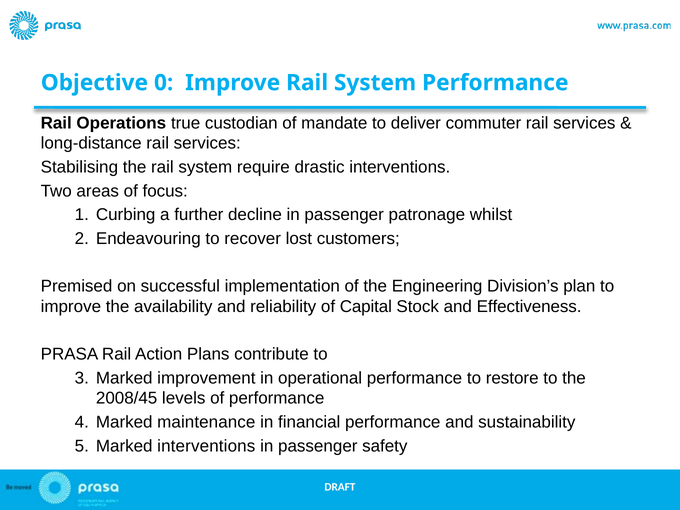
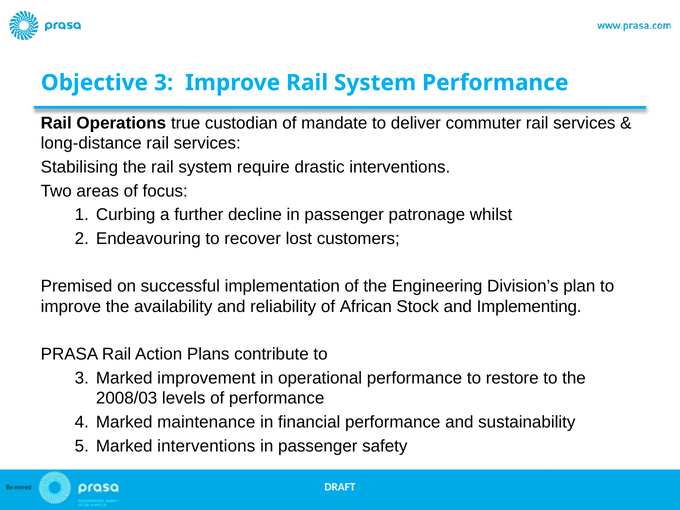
Objective 0: 0 -> 3
Capital: Capital -> African
Effectiveness: Effectiveness -> Implementing
2008/45: 2008/45 -> 2008/03
